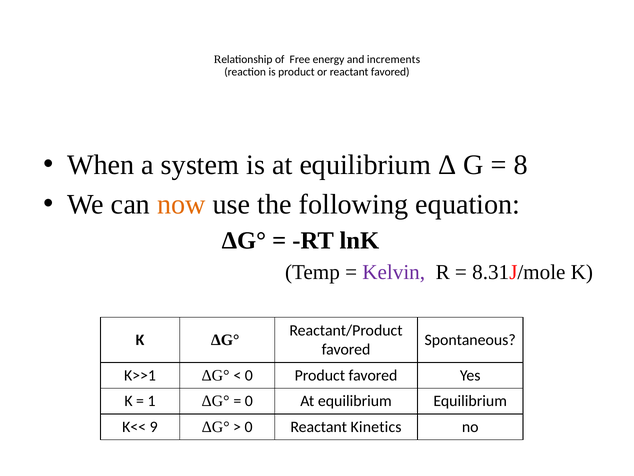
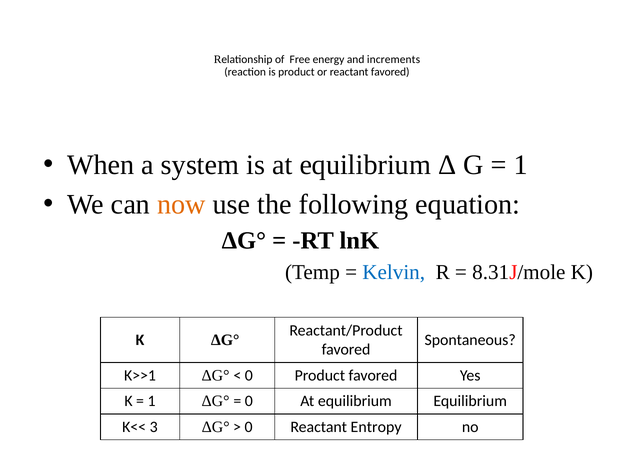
8 at (521, 165): 8 -> 1
Kelvin colour: purple -> blue
9: 9 -> 3
Kinetics: Kinetics -> Entropy
